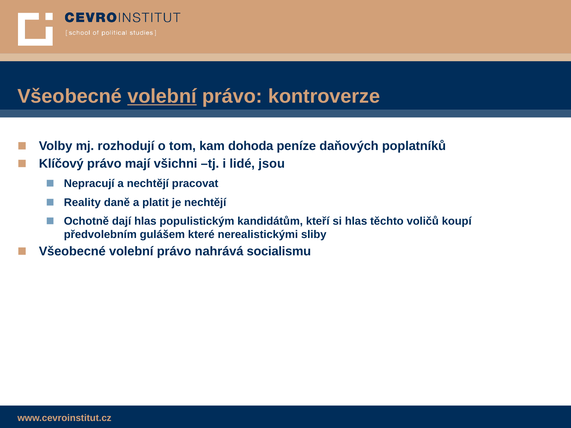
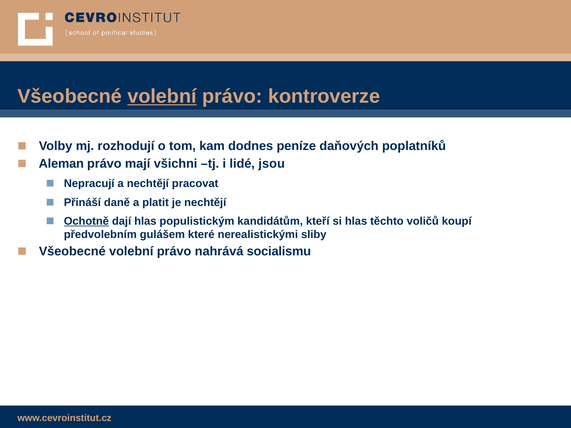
dohoda: dohoda -> dodnes
Klíčový: Klíčový -> Aleman
Reality: Reality -> Přináší
Ochotně underline: none -> present
